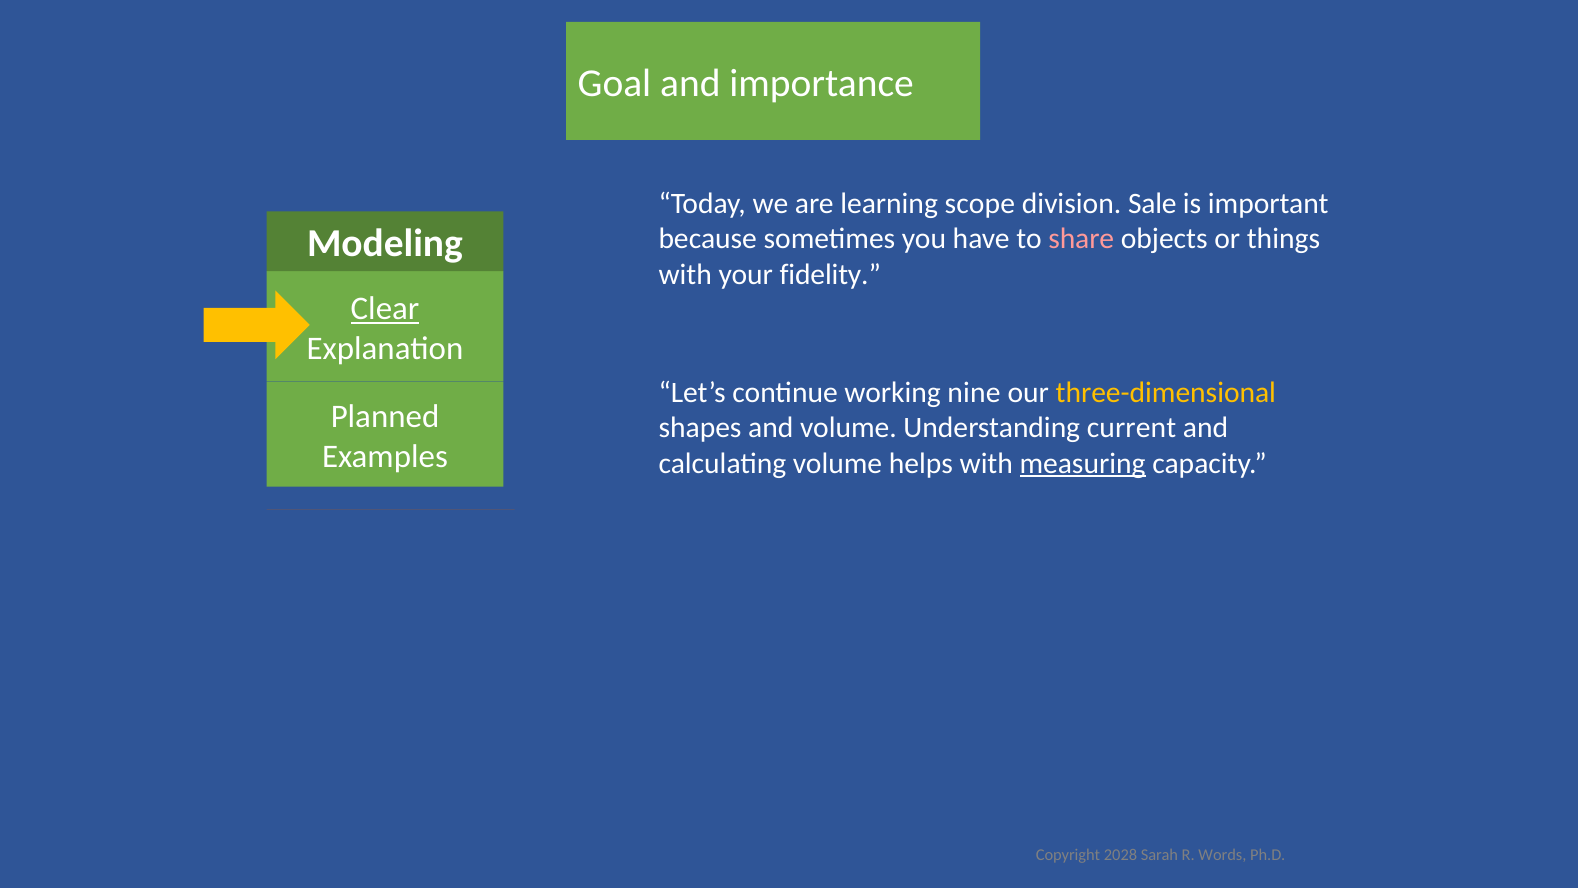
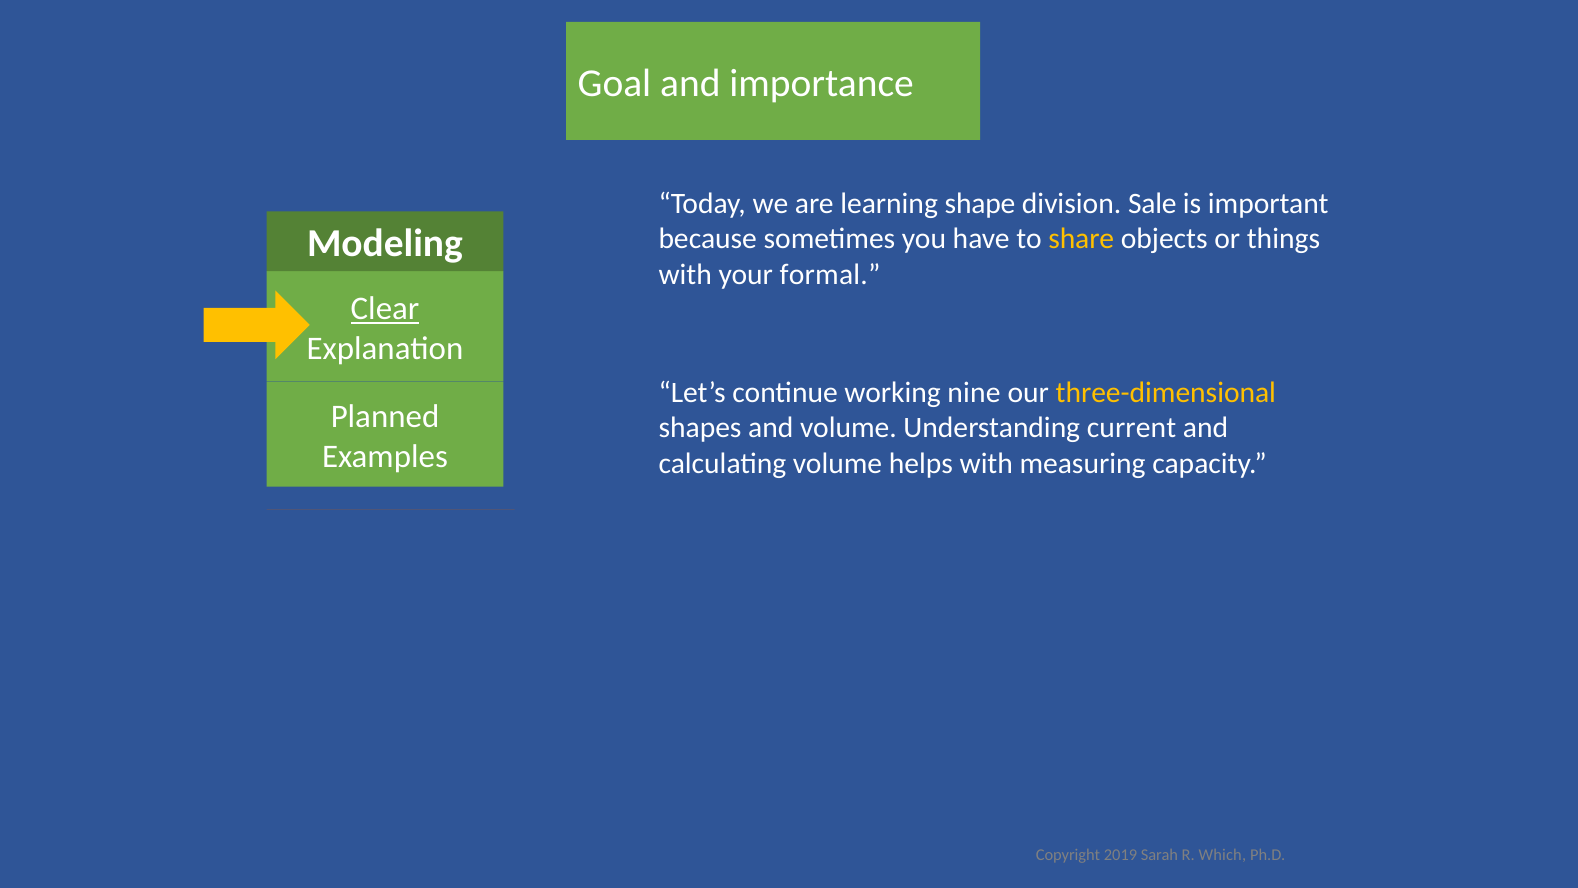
scope: scope -> shape
share colour: pink -> yellow
fidelity: fidelity -> formal
measuring underline: present -> none
2028: 2028 -> 2019
Words: Words -> Which
